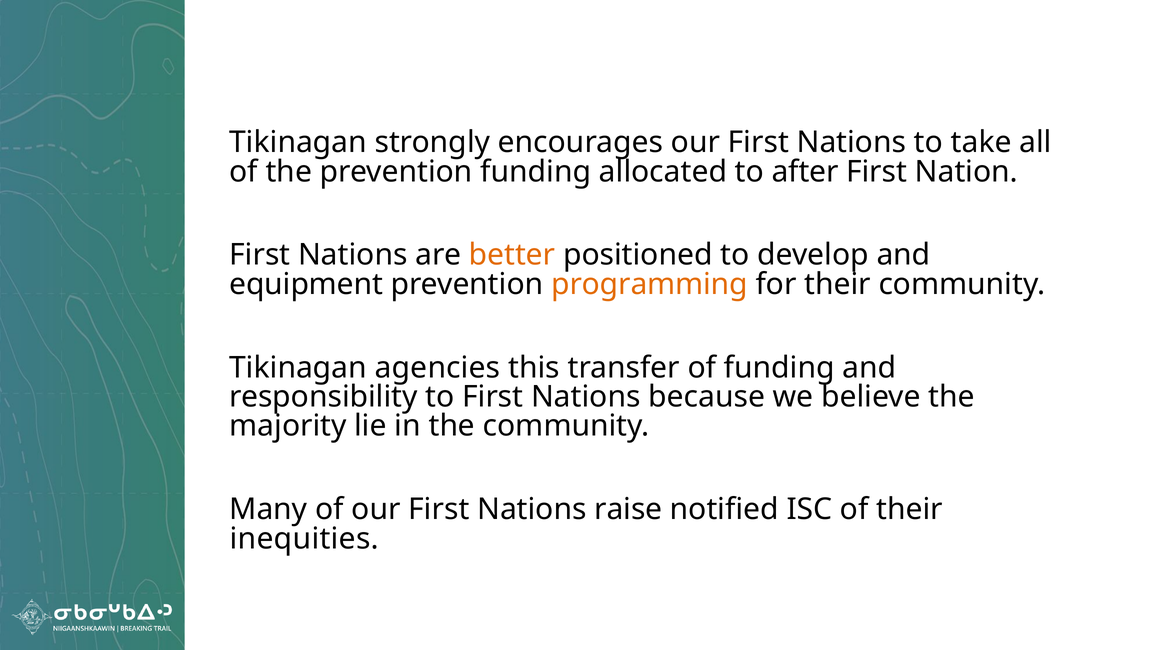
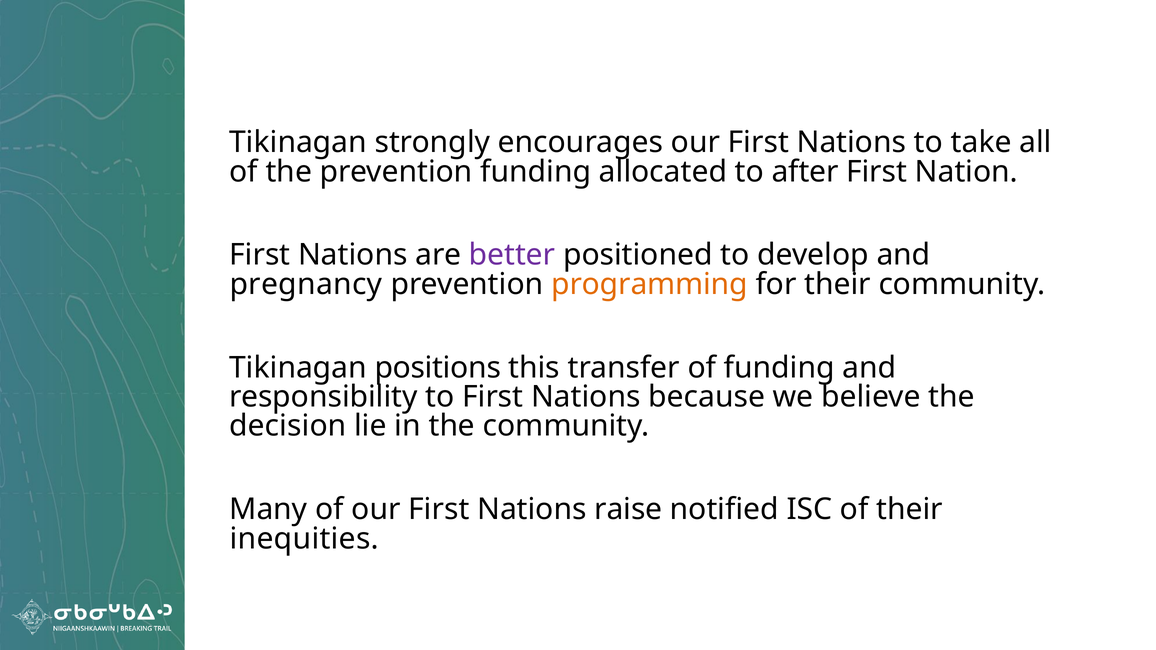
better colour: orange -> purple
equipment: equipment -> pregnancy
agencies: agencies -> positions
majority: majority -> decision
